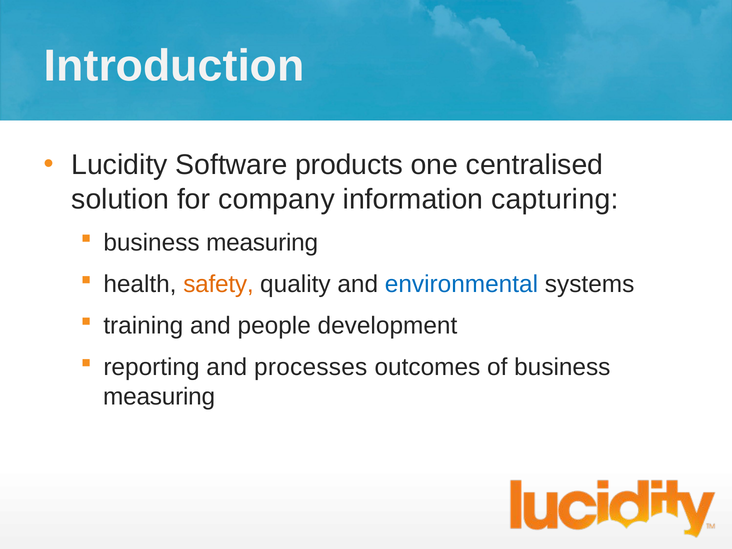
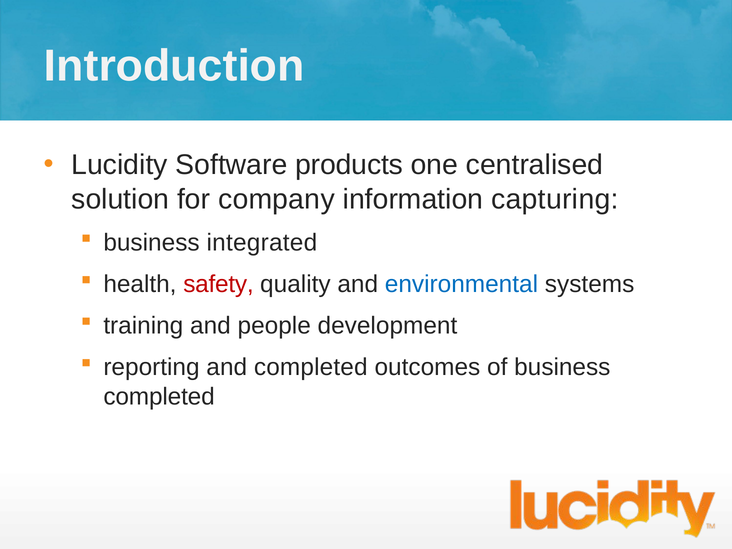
measuring at (262, 243): measuring -> integrated
safety colour: orange -> red
and processes: processes -> completed
measuring at (159, 397): measuring -> completed
